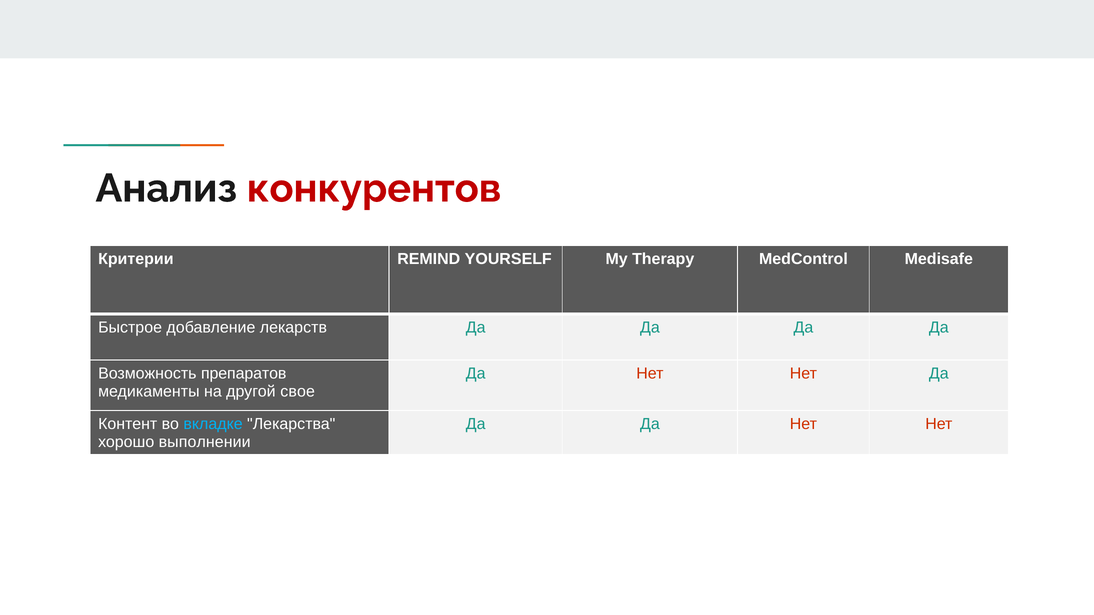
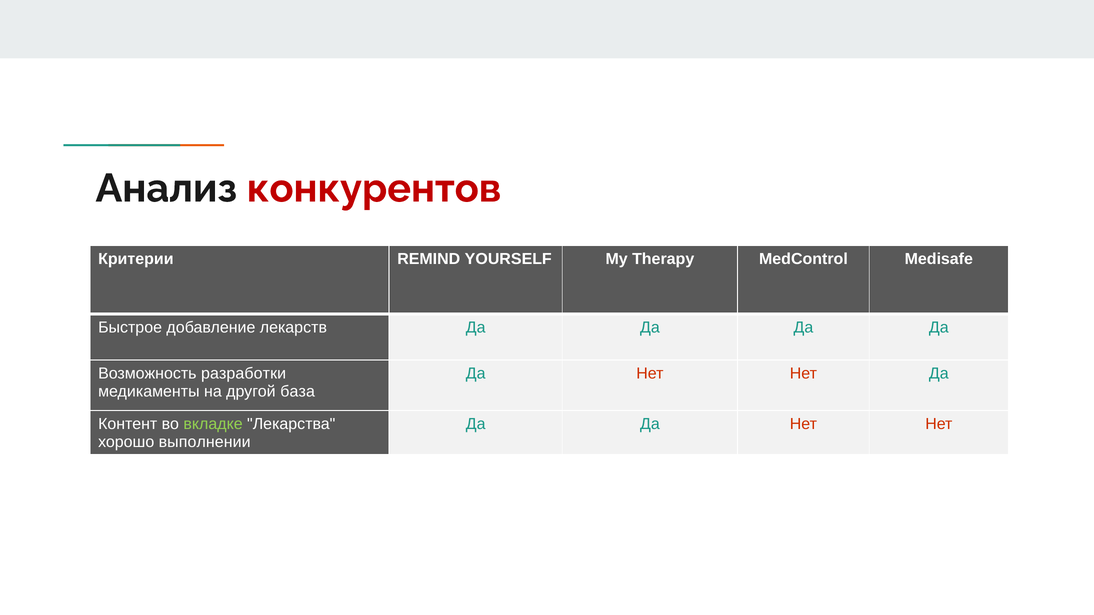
препаратов: препаратов -> разработки
свое: свое -> база
вкладке colour: light blue -> light green
